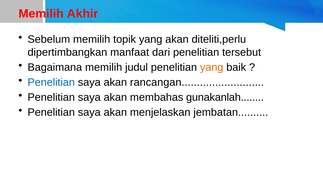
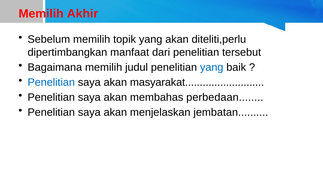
yang at (212, 68) colour: orange -> blue
rancangan: rancangan -> masyarakat
gunakanlah: gunakanlah -> perbedaan
